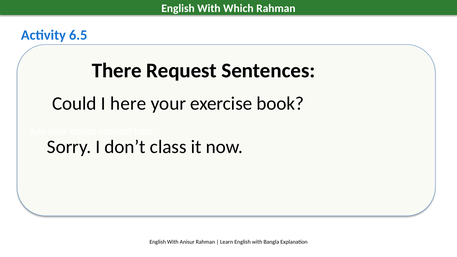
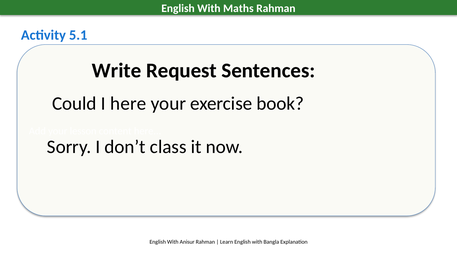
Which: Which -> Maths
6.5: 6.5 -> 5.1
There: There -> Write
